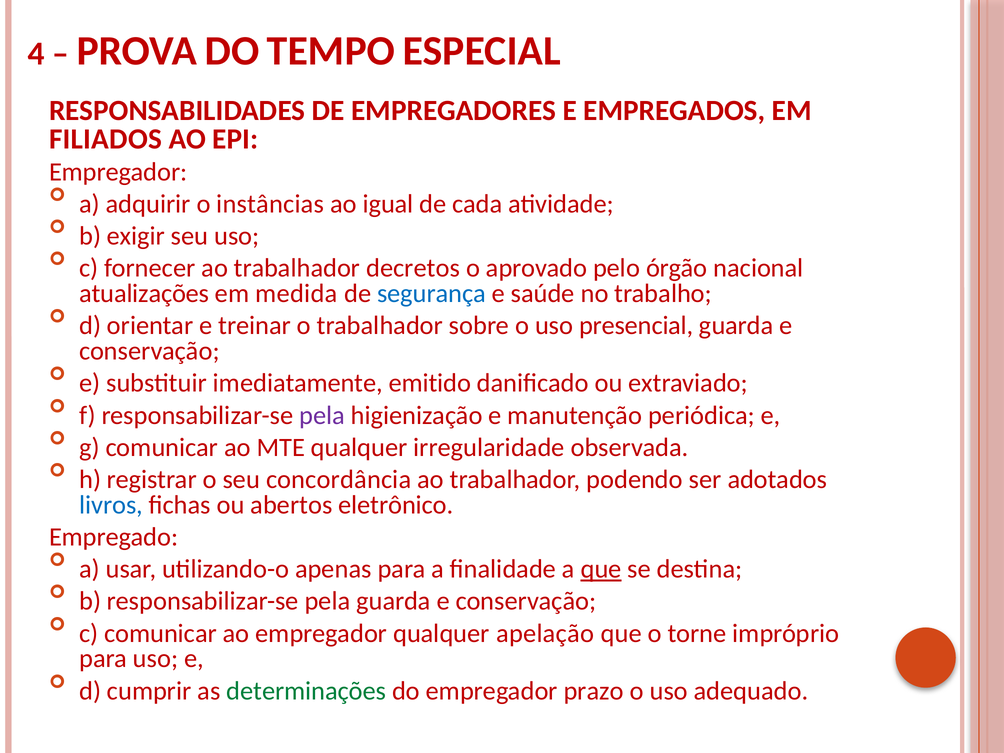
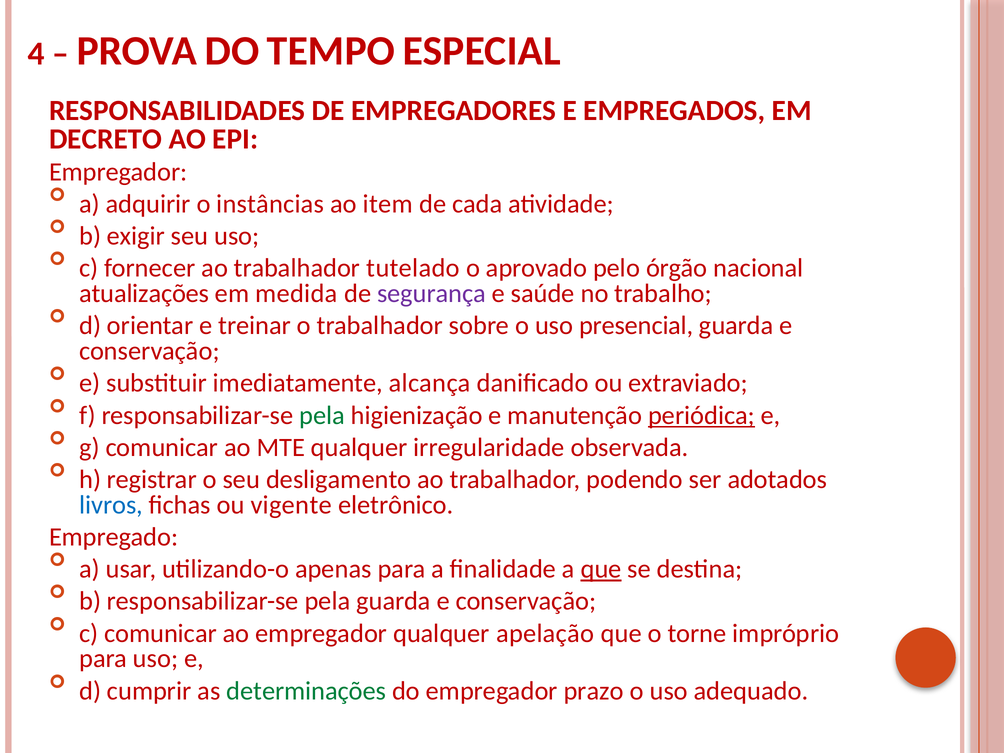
FILIADOS: FILIADOS -> DECRETO
igual: igual -> item
decretos: decretos -> tutelado
segurança colour: blue -> purple
emitido: emitido -> alcança
pela at (322, 415) colour: purple -> green
periódica underline: none -> present
concordância: concordância -> desligamento
abertos: abertos -> vigente
